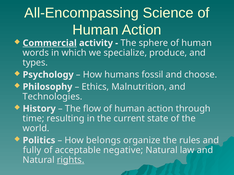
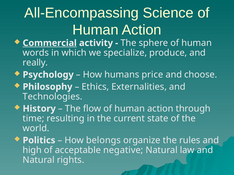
types: types -> really
fossil: fossil -> price
Malnutrition: Malnutrition -> Externalities
fully: fully -> high
rights underline: present -> none
